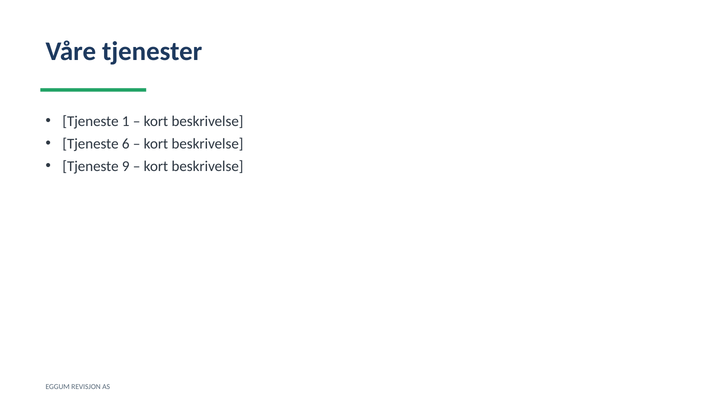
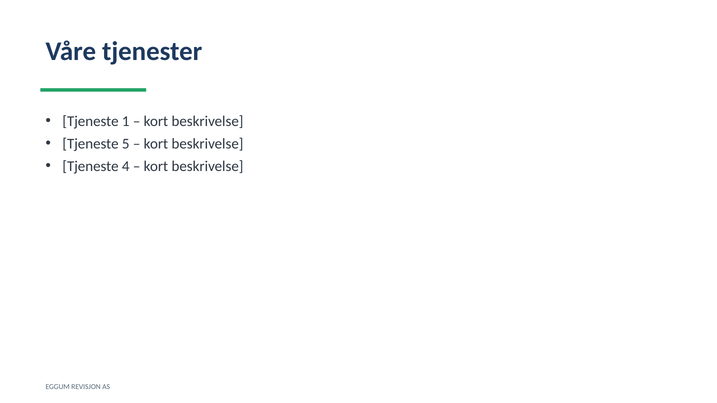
6: 6 -> 5
9: 9 -> 4
